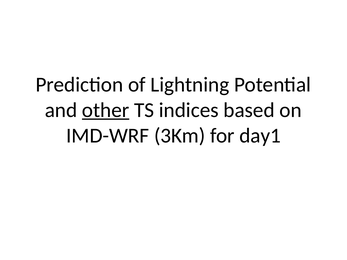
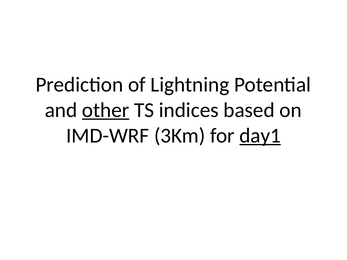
day1 underline: none -> present
